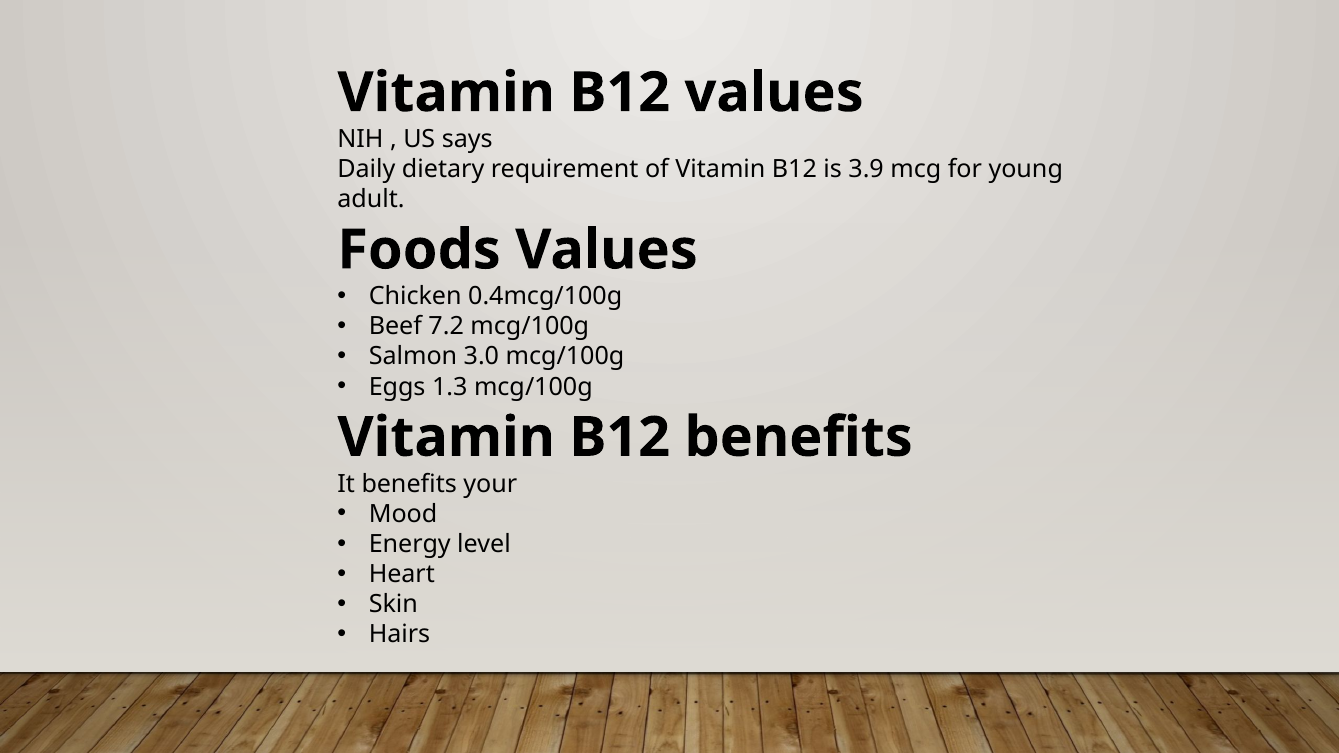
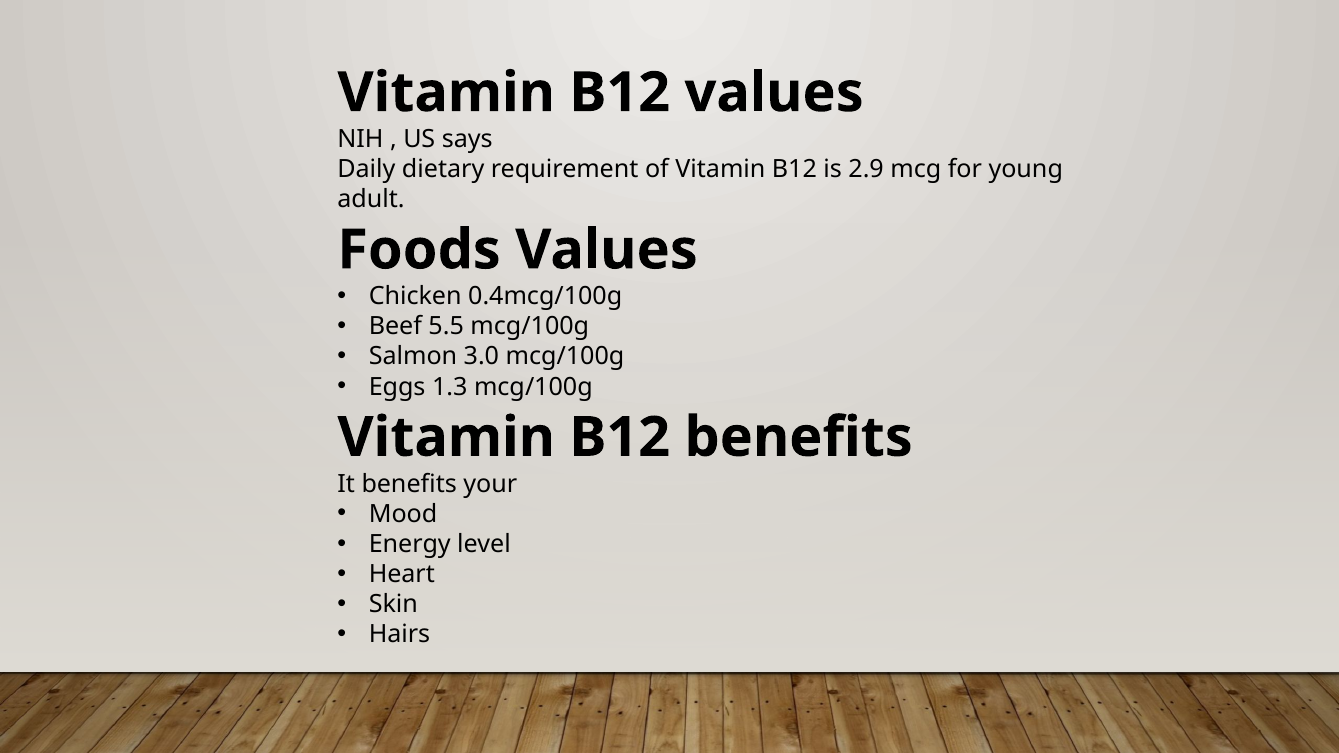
3.9: 3.9 -> 2.9
7.2: 7.2 -> 5.5
